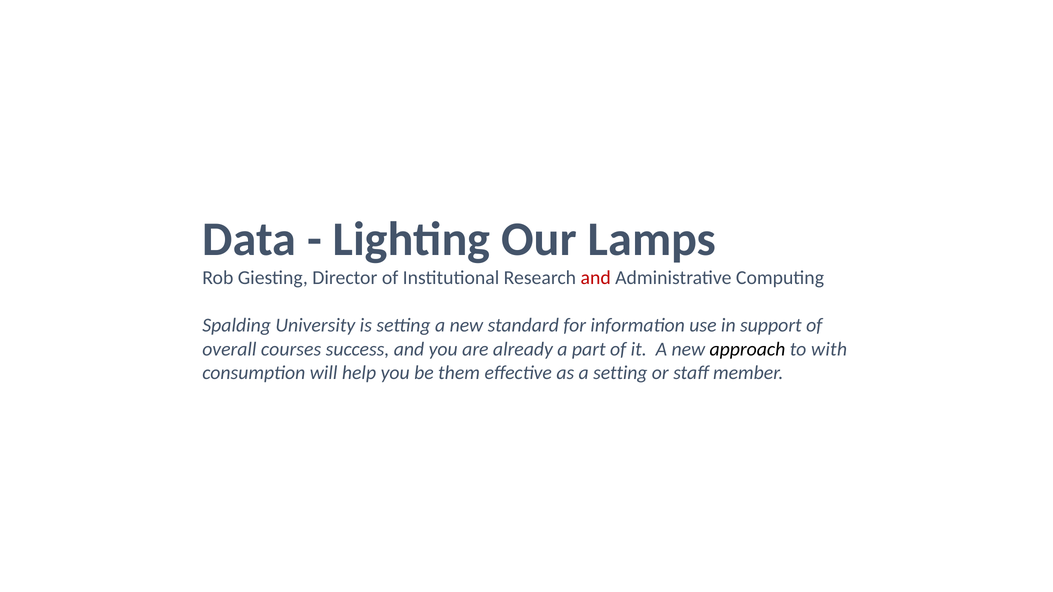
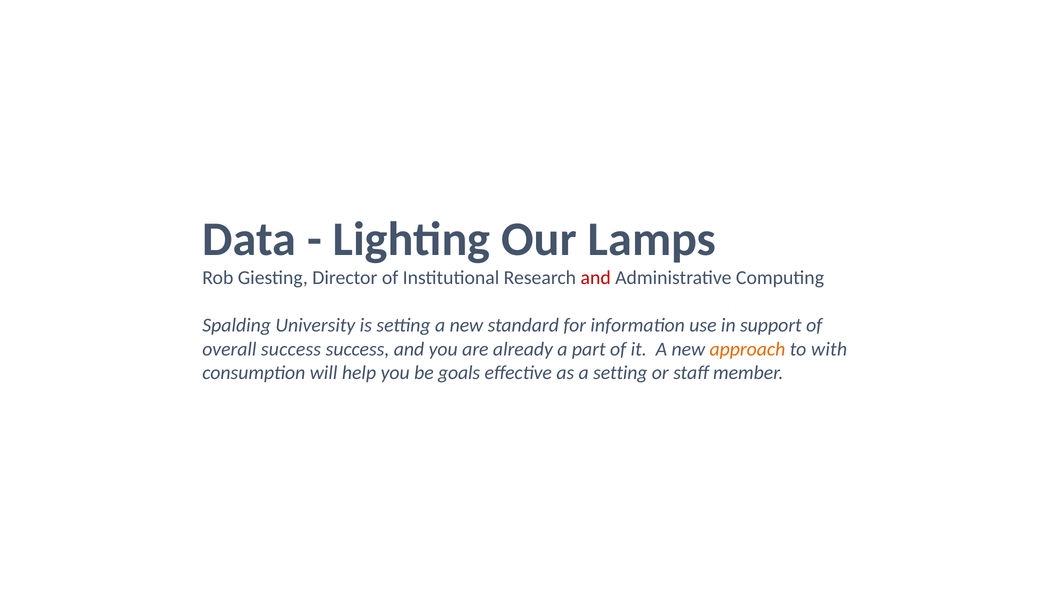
overall courses: courses -> success
approach colour: black -> orange
them: them -> goals
